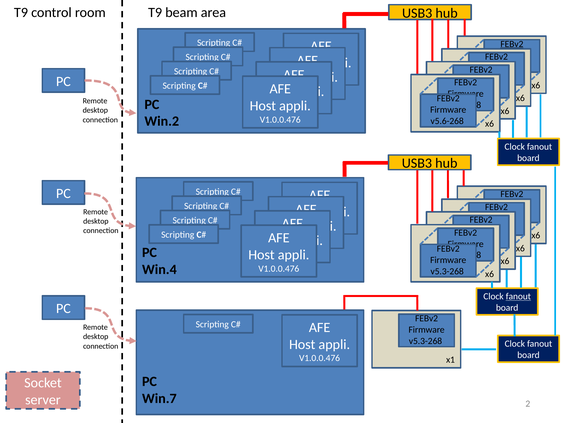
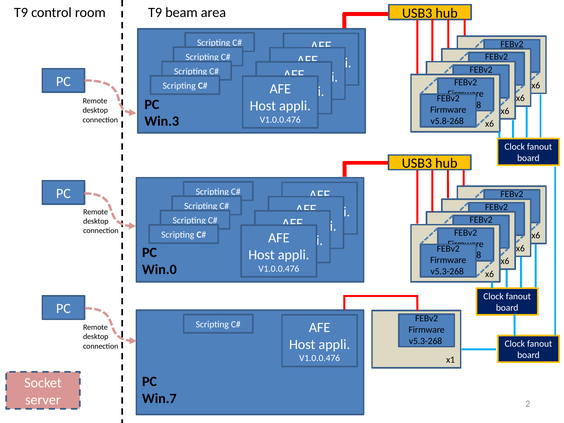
Win.2: Win.2 -> Win.3
v5.6-268: v5.6-268 -> v5.8-268
Win.4: Win.4 -> Win.0
fanout at (518, 297) underline: present -> none
